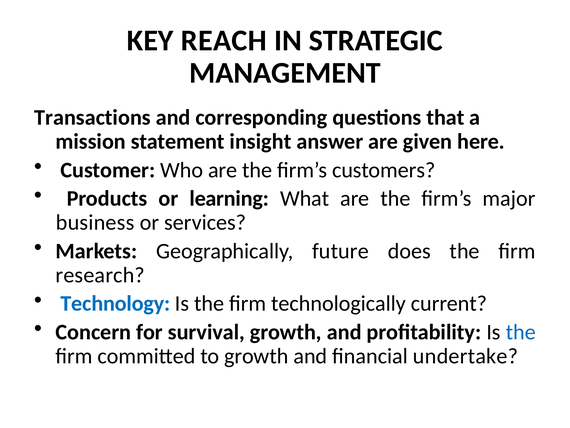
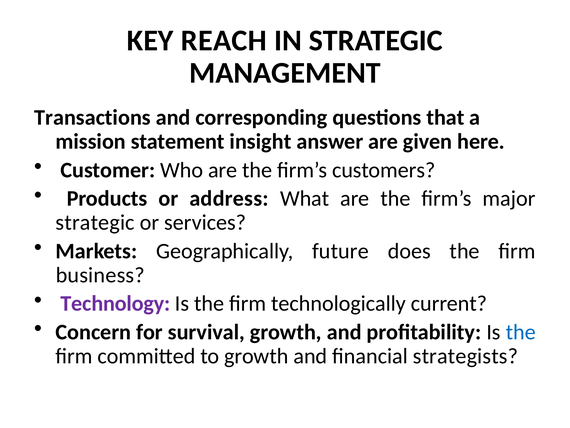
learning: learning -> address
business at (95, 222): business -> strategic
research: research -> business
Technology colour: blue -> purple
undertake: undertake -> strategists
